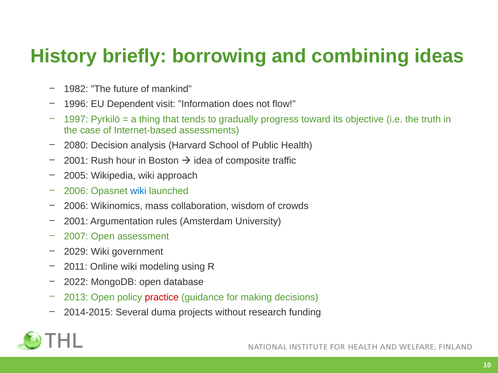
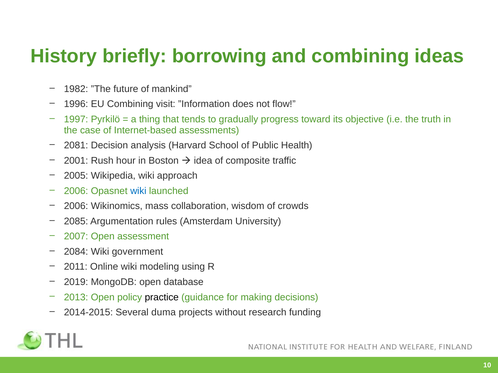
EU Dependent: Dependent -> Combining
2080: 2080 -> 2081
2001 at (76, 222): 2001 -> 2085
2029: 2029 -> 2084
2022: 2022 -> 2019
practice colour: red -> black
